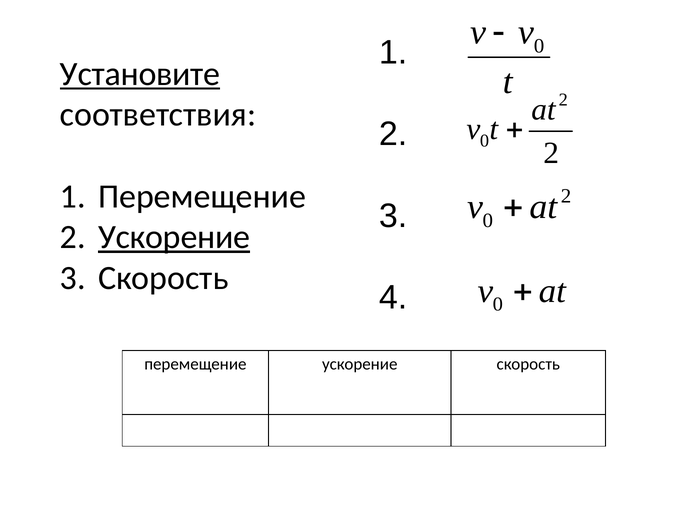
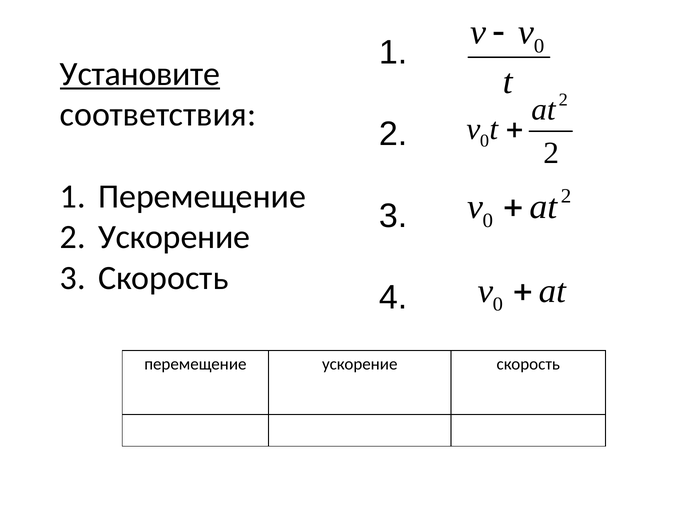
Ускорение at (174, 237) underline: present -> none
